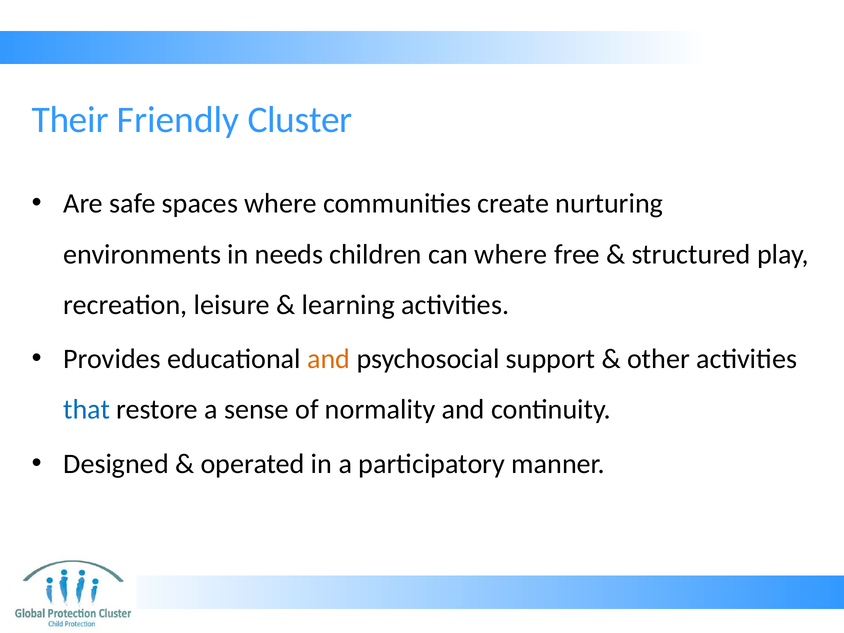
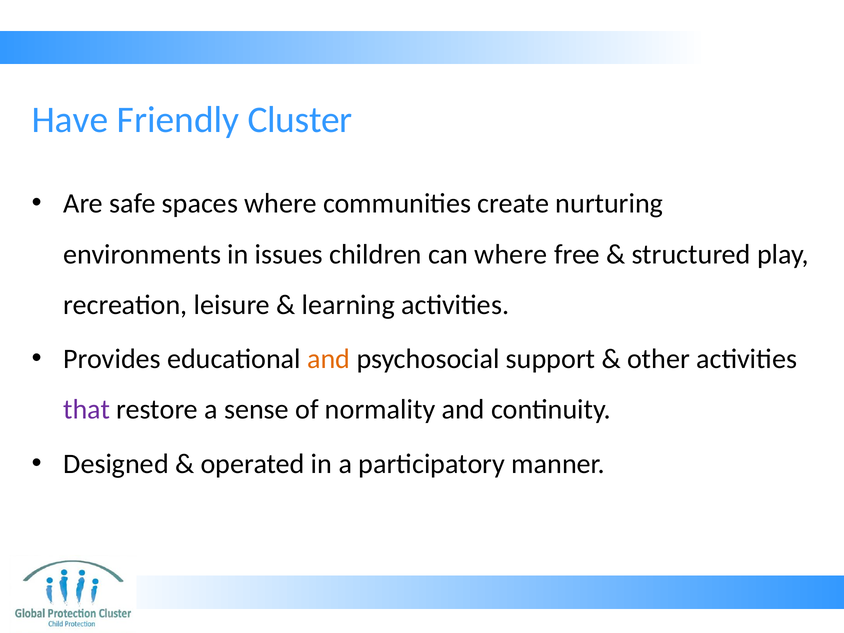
Their: Their -> Have
needs: needs -> issues
that colour: blue -> purple
